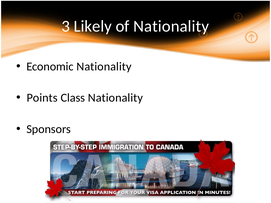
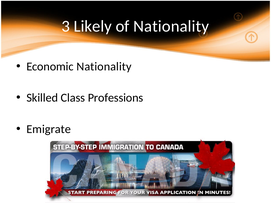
Points: Points -> Skilled
Class Nationality: Nationality -> Professions
Sponsors: Sponsors -> Emigrate
